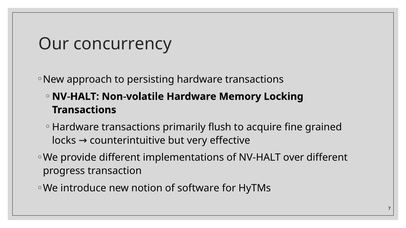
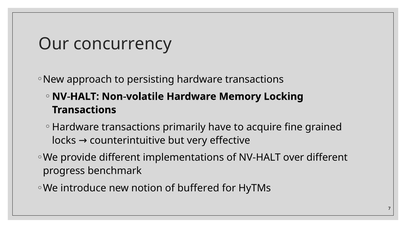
flush: flush -> have
transaction: transaction -> benchmark
software: software -> buffered
